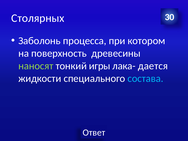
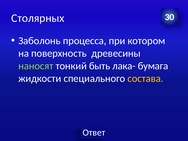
игры: игры -> быть
дается: дается -> бумага
состава colour: light blue -> yellow
